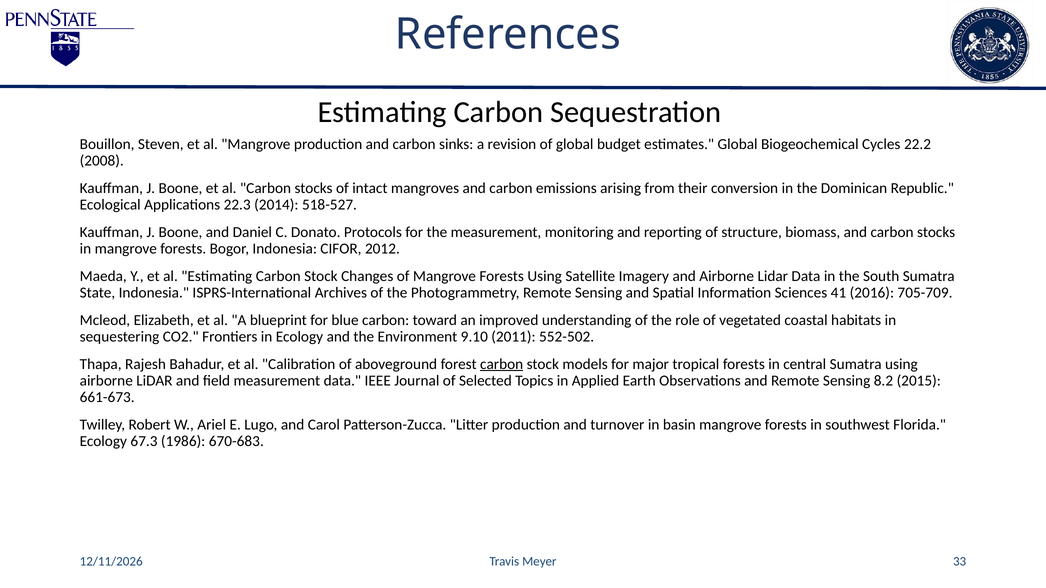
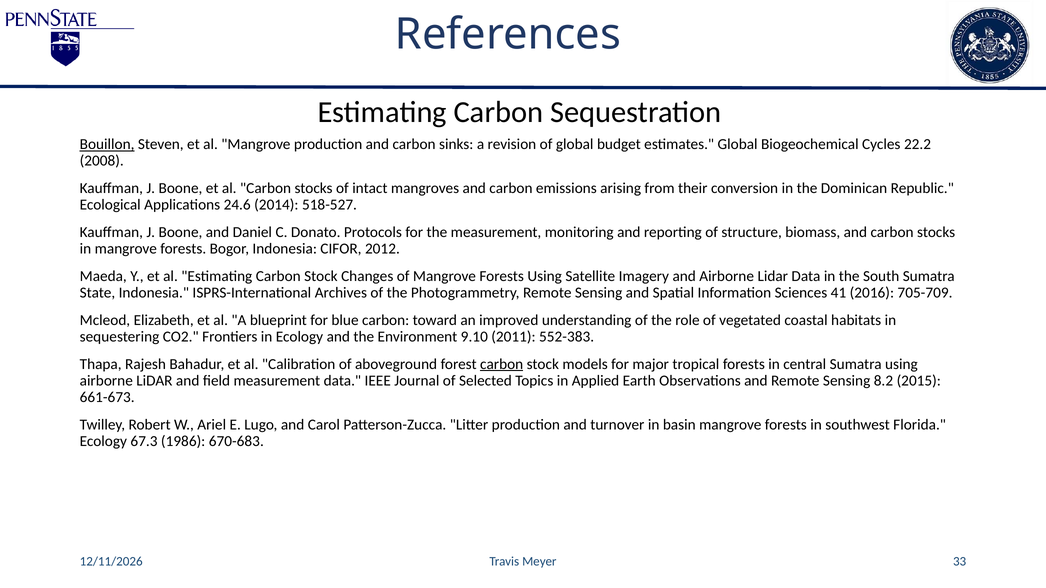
Bouillon underline: none -> present
22.3: 22.3 -> 24.6
552-502: 552-502 -> 552-383
